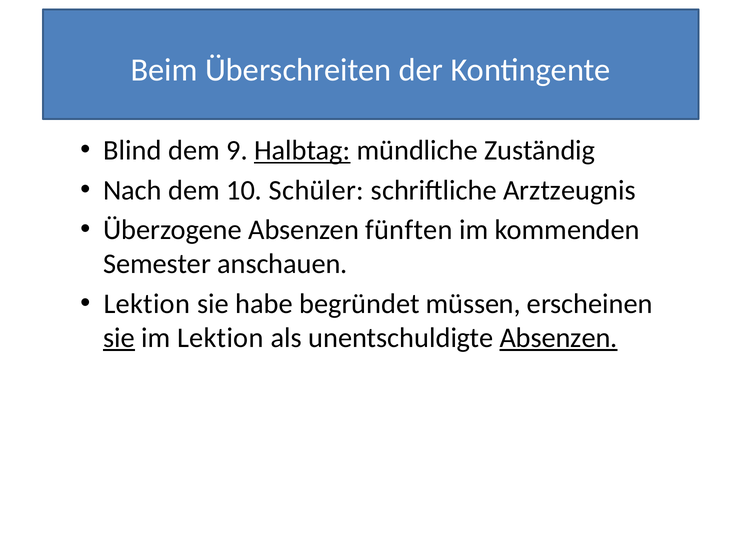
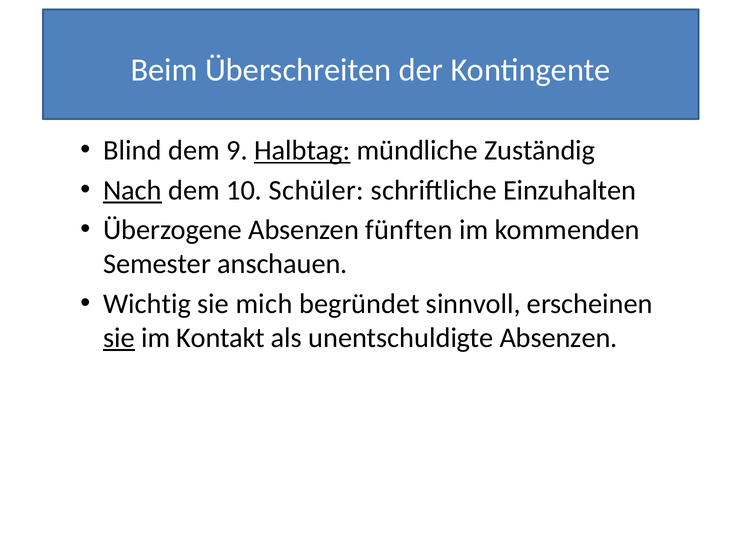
Nach underline: none -> present
Arztzeugnis: Arztzeugnis -> Einzuhalten
Lektion at (147, 303): Lektion -> Wichtig
habe: habe -> mich
müssen: müssen -> sinnvoll
im Lektion: Lektion -> Kontakt
Absenzen at (559, 337) underline: present -> none
